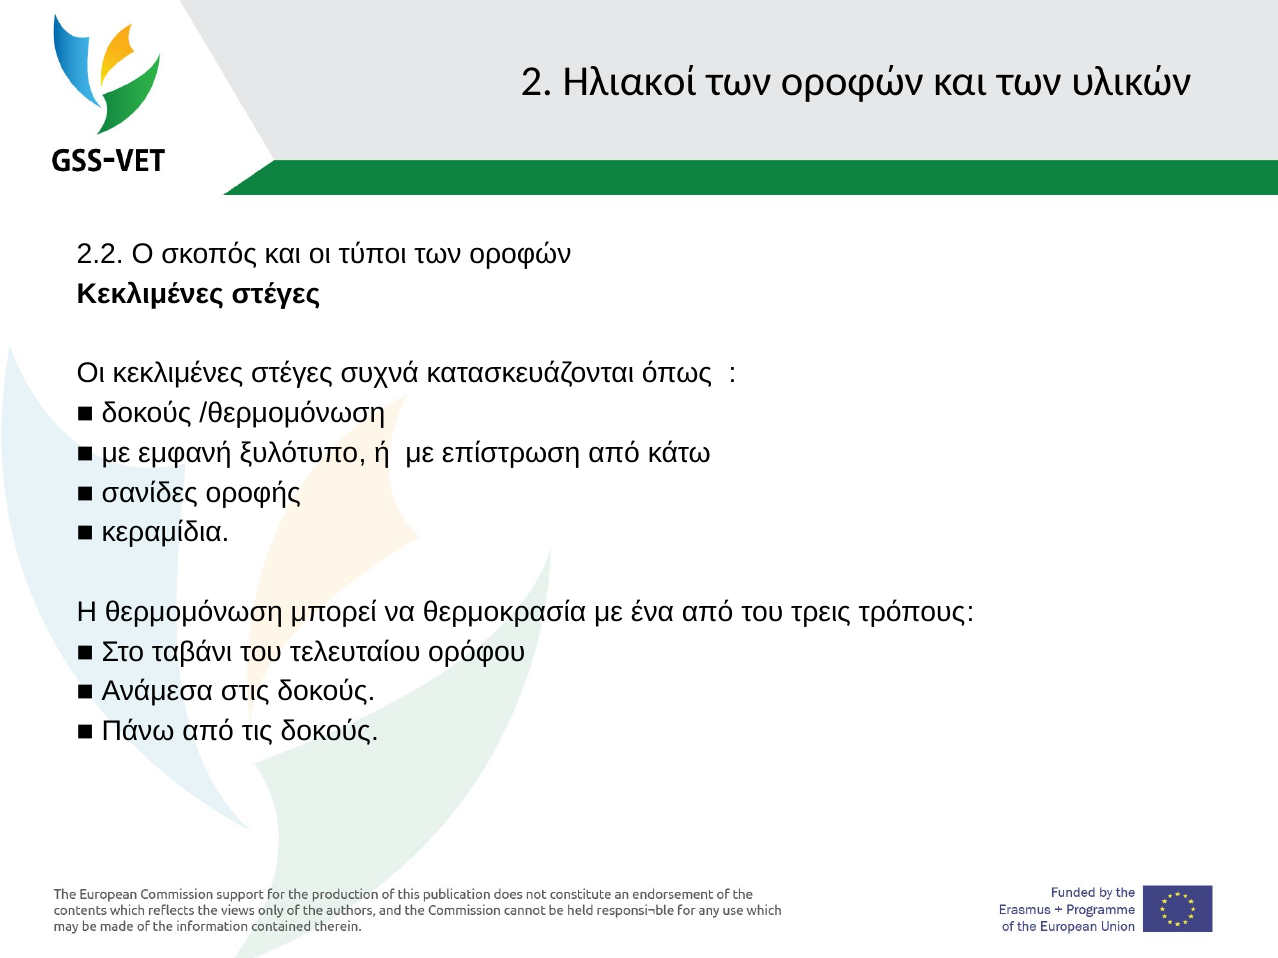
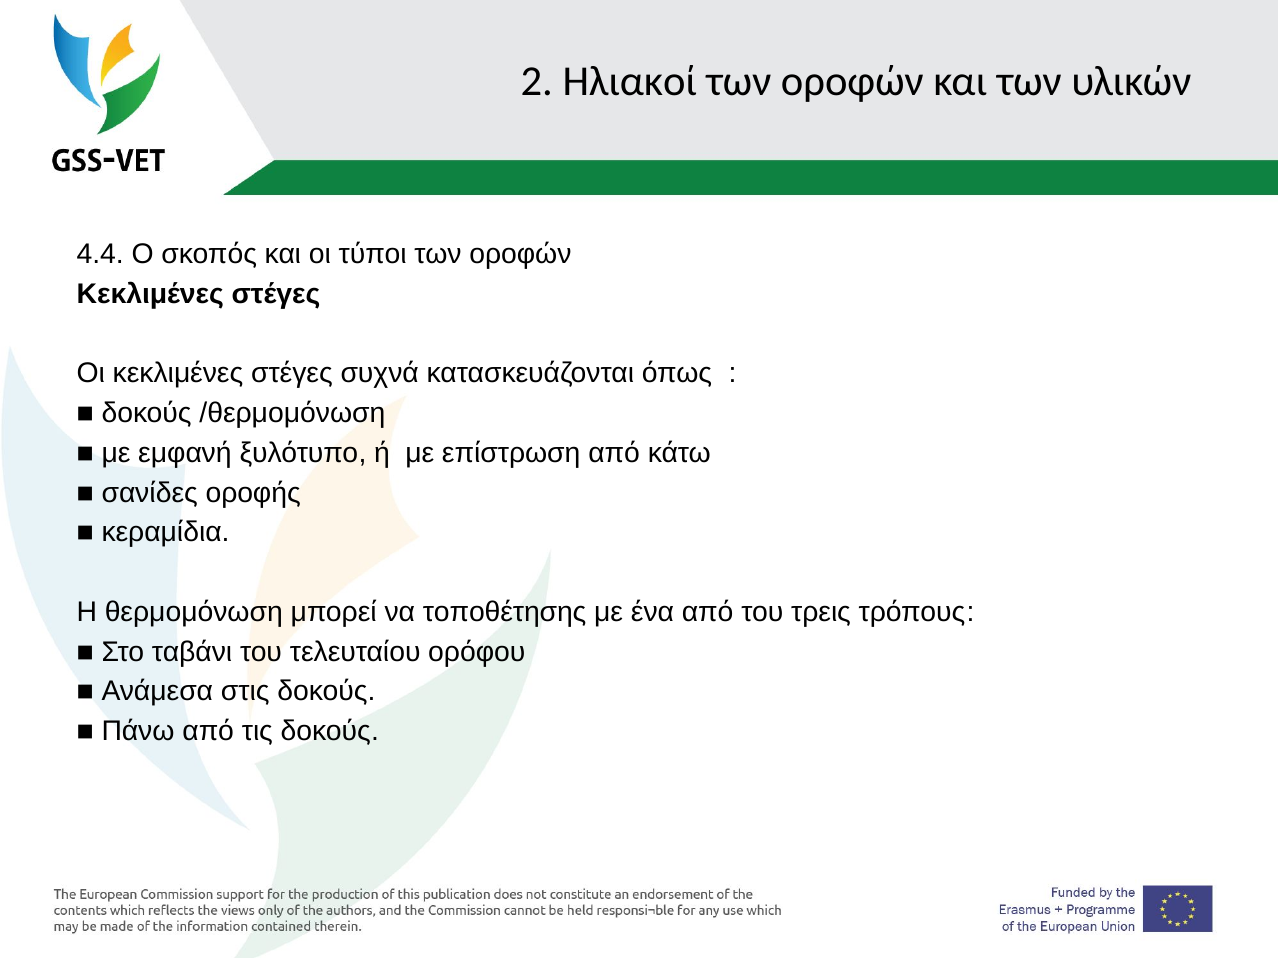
2.2: 2.2 -> 4.4
θερμοκρασία: θερμοκρασία -> τοποθέτησης
